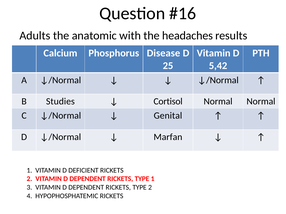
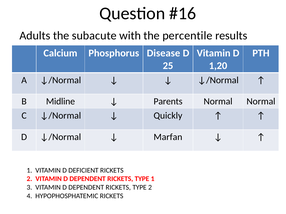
anatomic: anatomic -> subacute
headaches: headaches -> percentile
5,42: 5,42 -> 1,20
Studies: Studies -> Midline
Cortisol: Cortisol -> Parents
Genital: Genital -> Quickly
